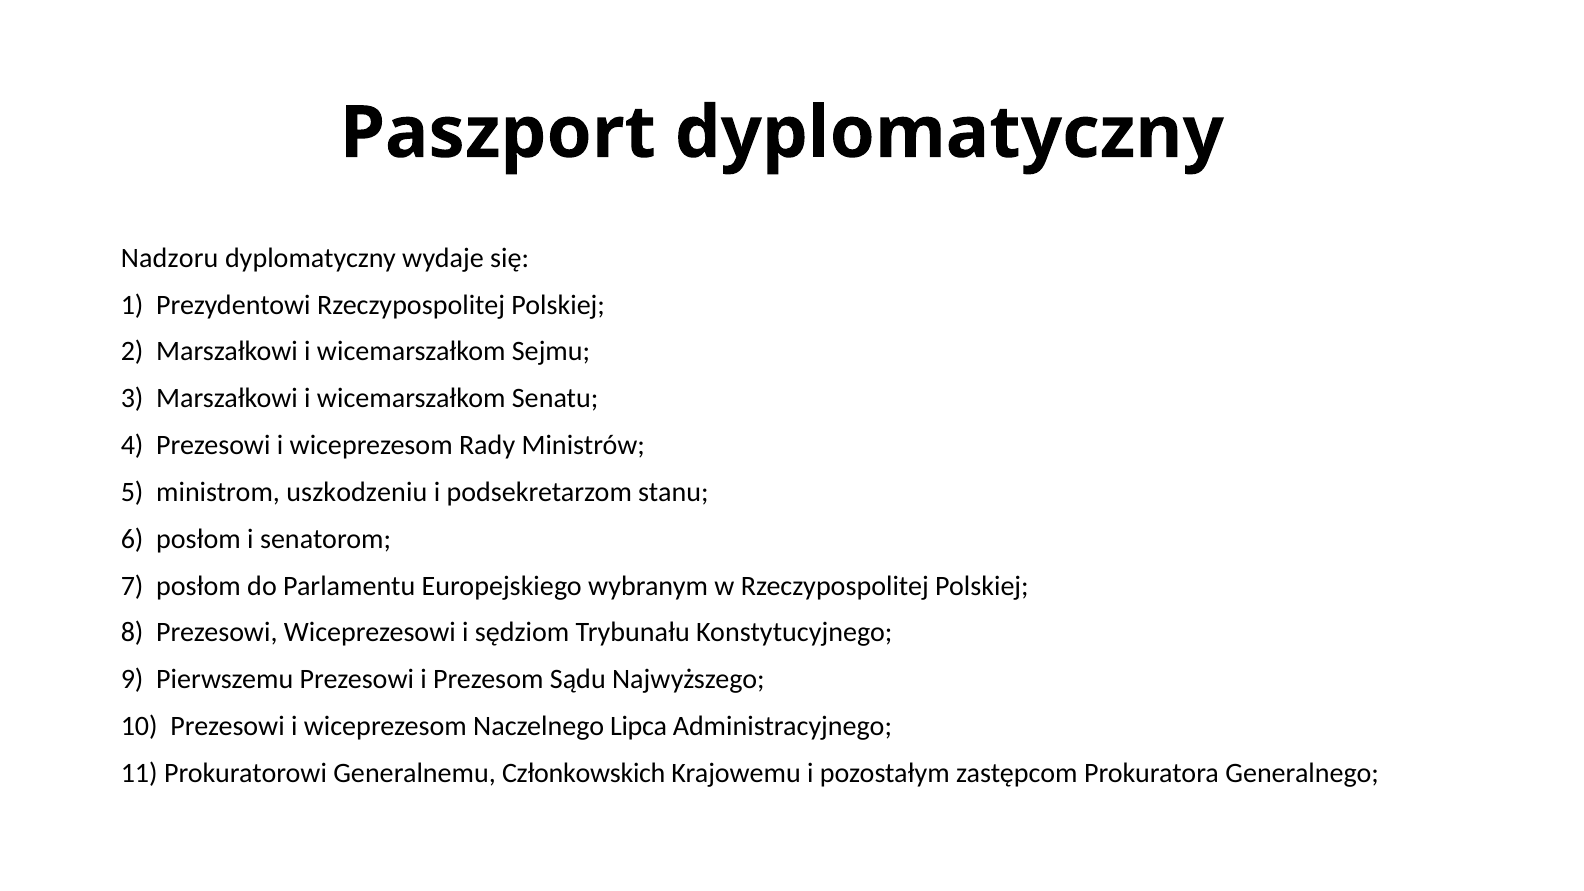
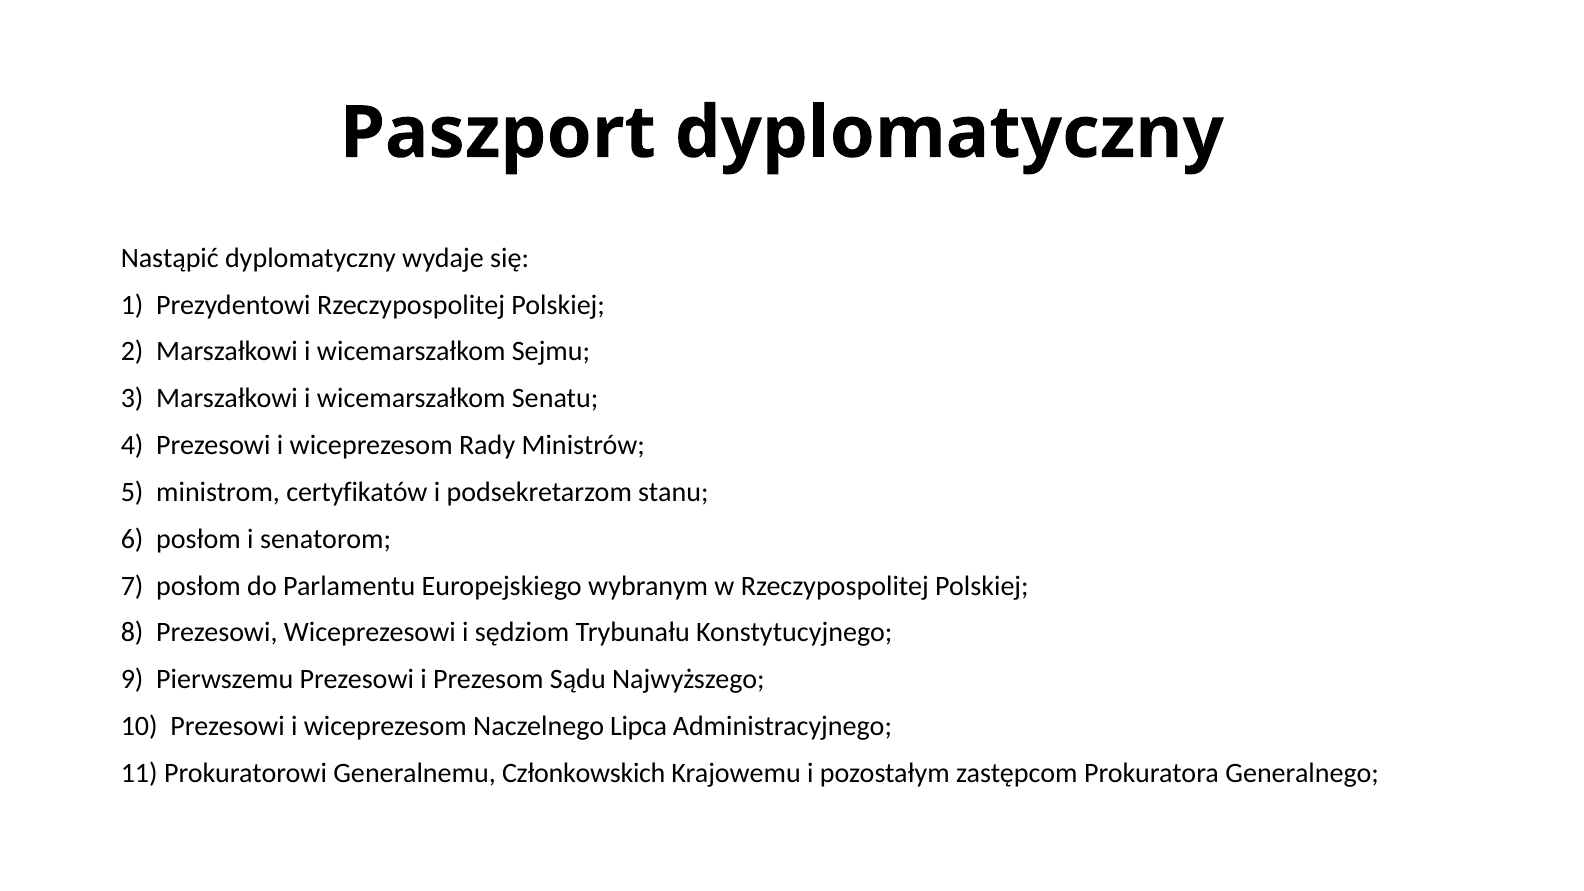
Nadzoru: Nadzoru -> Nastąpić
uszkodzeniu: uszkodzeniu -> certyfikatów
